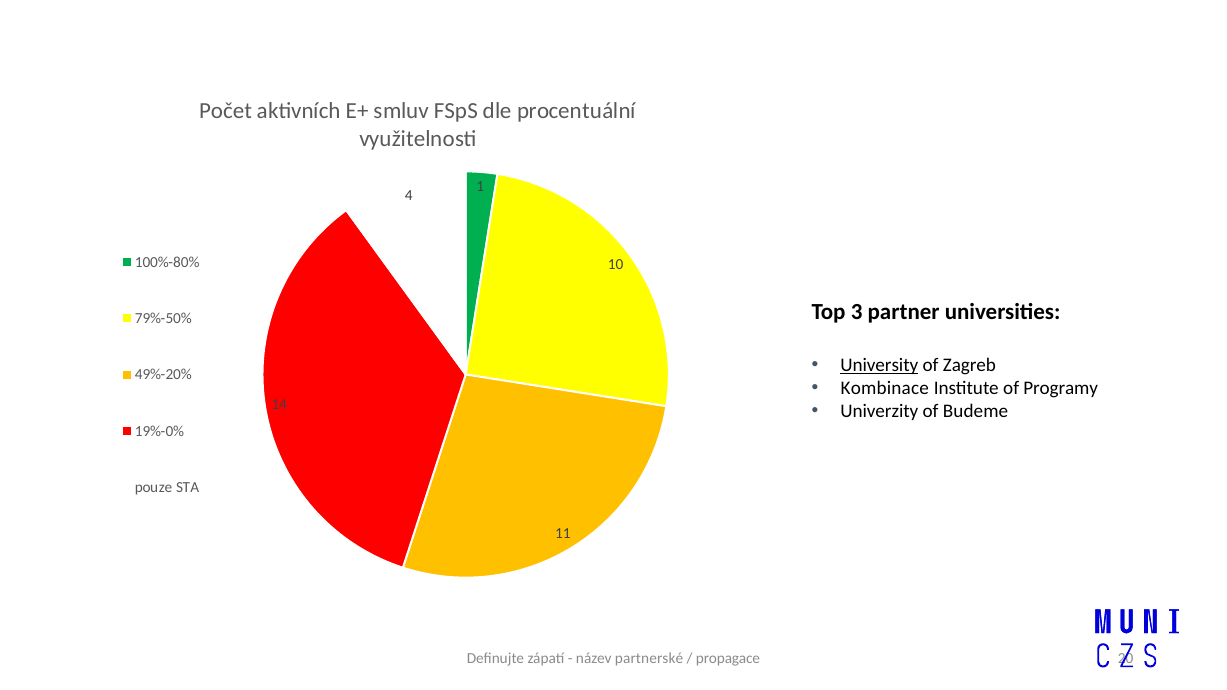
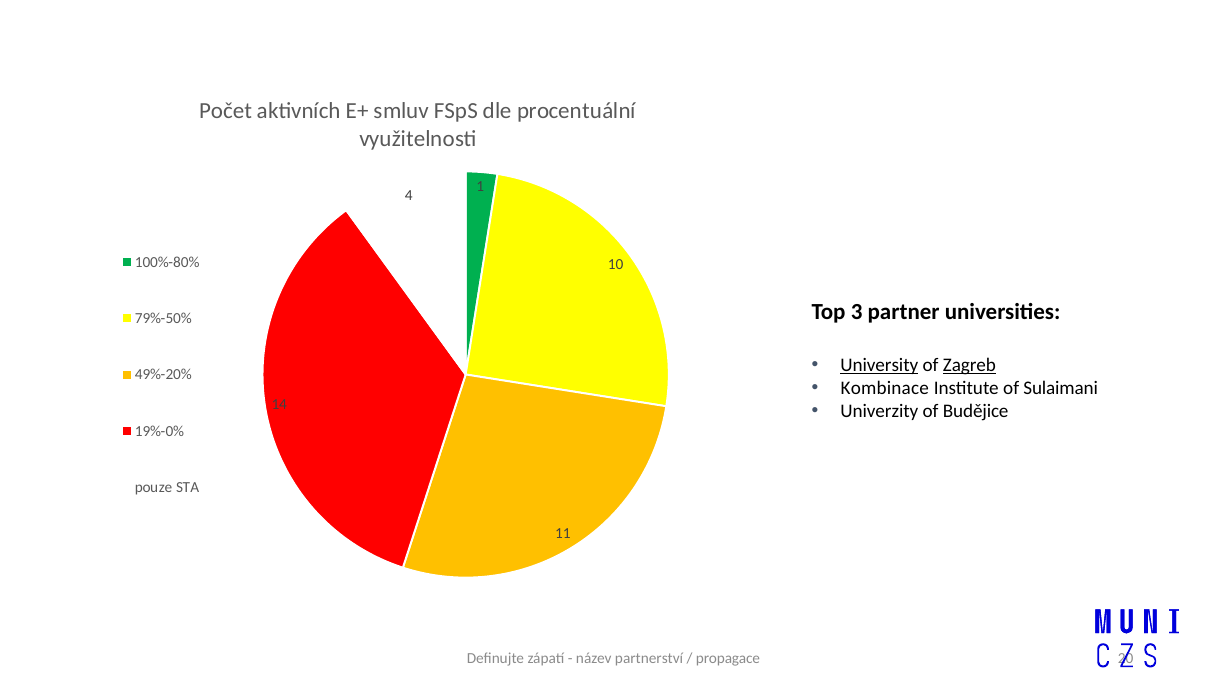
Zagreb underline: none -> present
Programy: Programy -> Sulaimani
Budeme: Budeme -> Budějice
partnerské: partnerské -> partnerství
